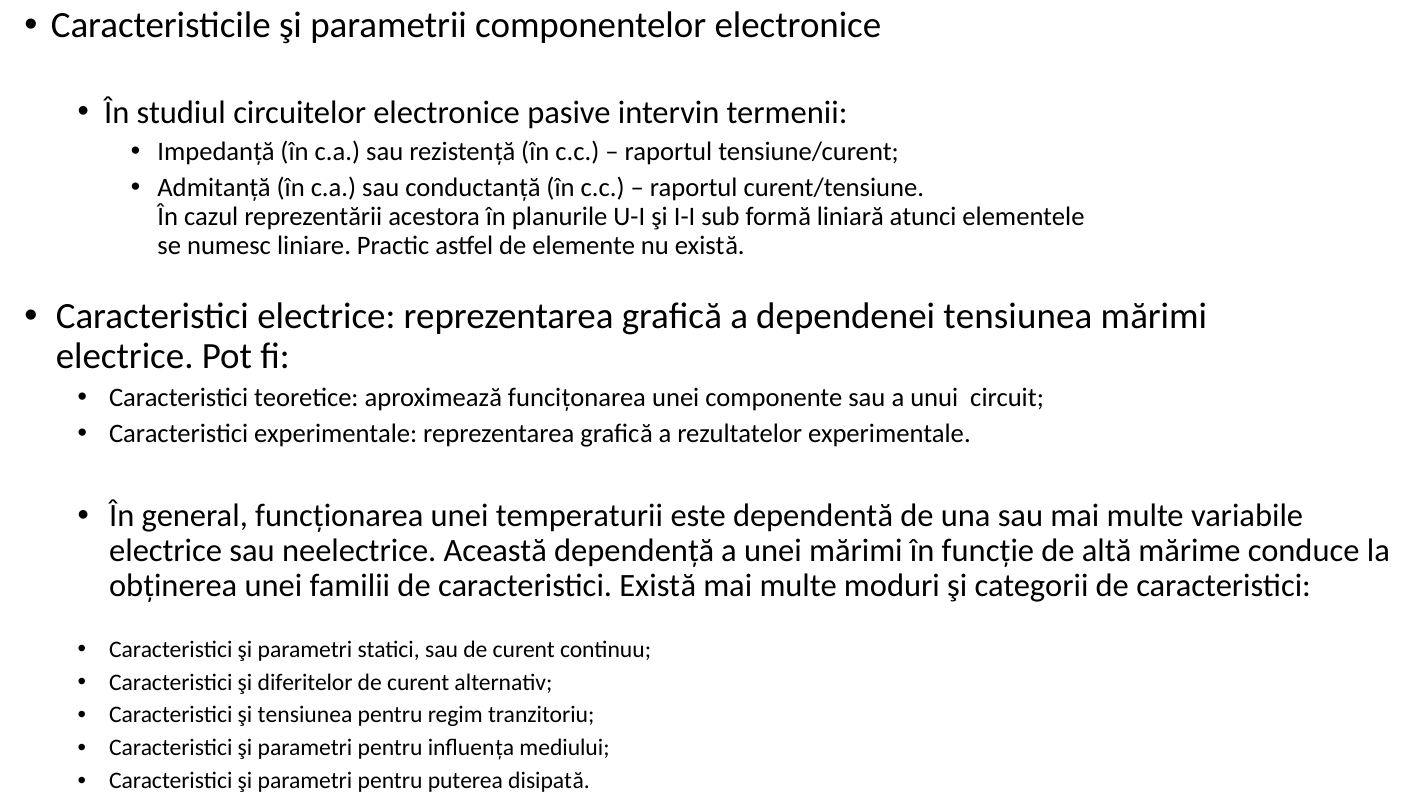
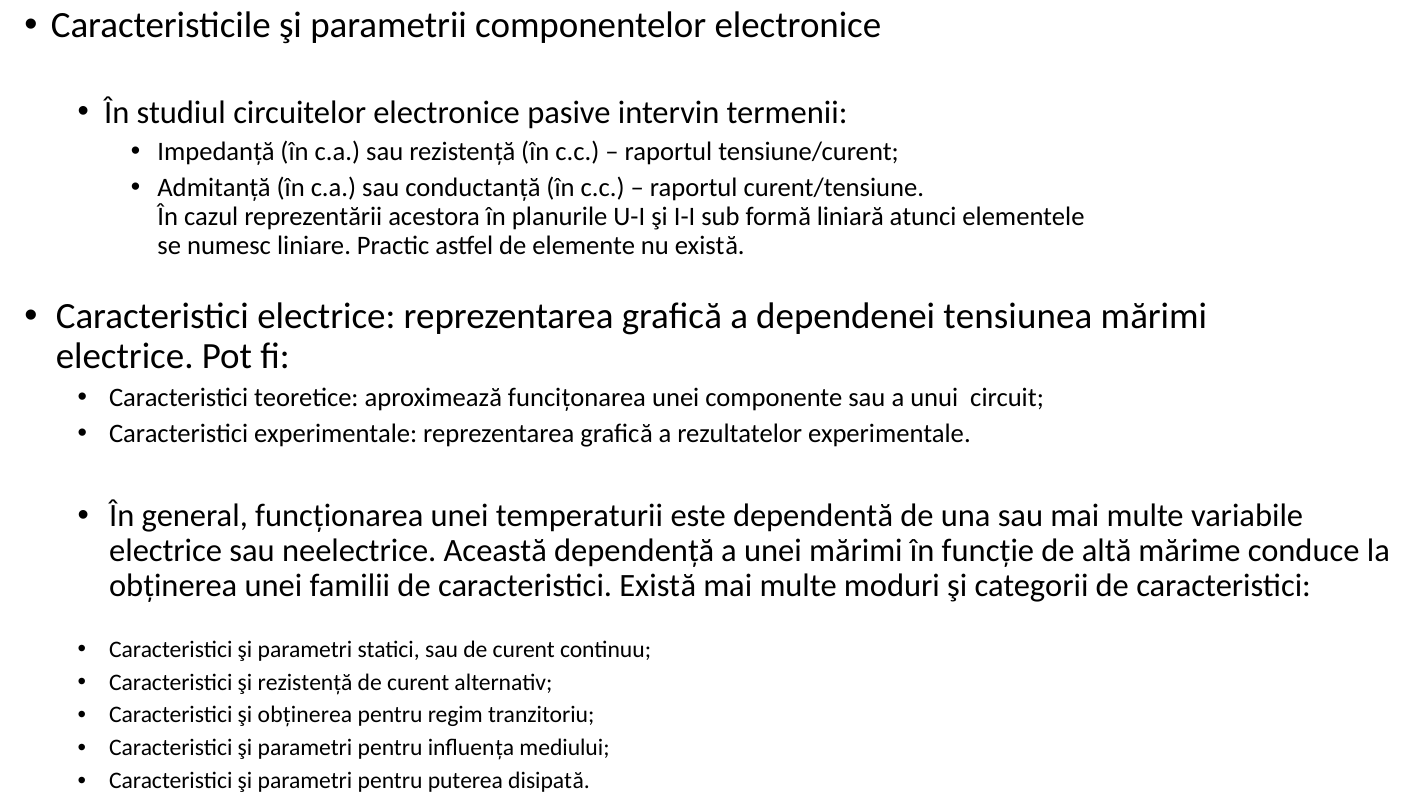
şi diferitelor: diferitelor -> rezistență
şi tensiunea: tensiunea -> obținerea
